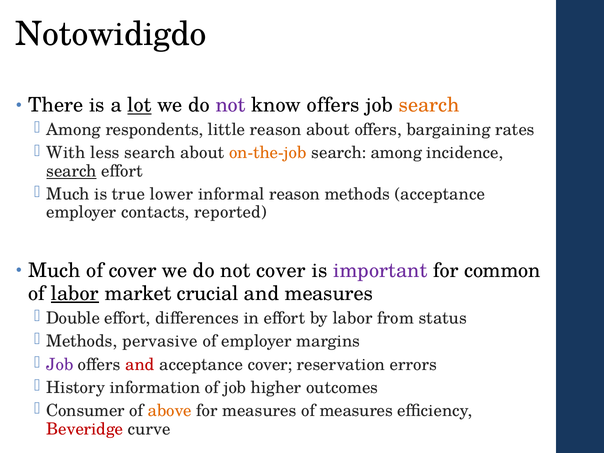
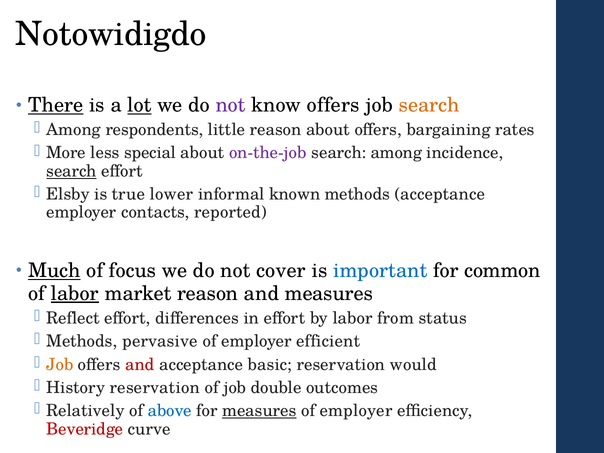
There underline: none -> present
With: With -> More
less search: search -> special
on-the-job colour: orange -> purple
Much at (68, 194): Much -> Elsby
informal reason: reason -> known
Much at (54, 271) underline: none -> present
of cover: cover -> focus
important colour: purple -> blue
market crucial: crucial -> reason
Double: Double -> Reflect
margins: margins -> efficient
Job at (60, 364) colour: purple -> orange
acceptance cover: cover -> basic
errors: errors -> would
History information: information -> reservation
higher: higher -> double
Consumer: Consumer -> Relatively
above colour: orange -> blue
measures at (259, 411) underline: none -> present
measures at (356, 411): measures -> employer
